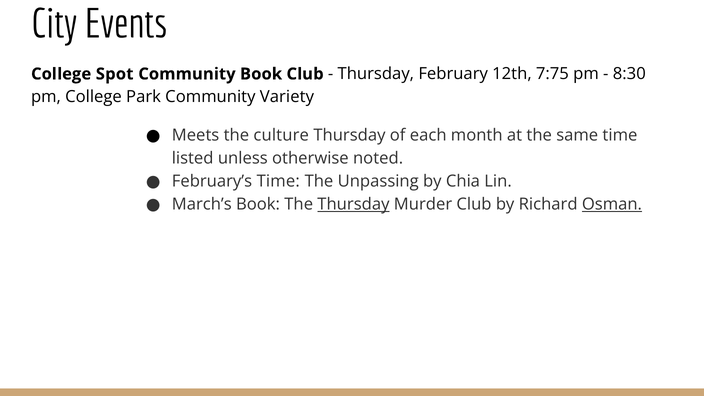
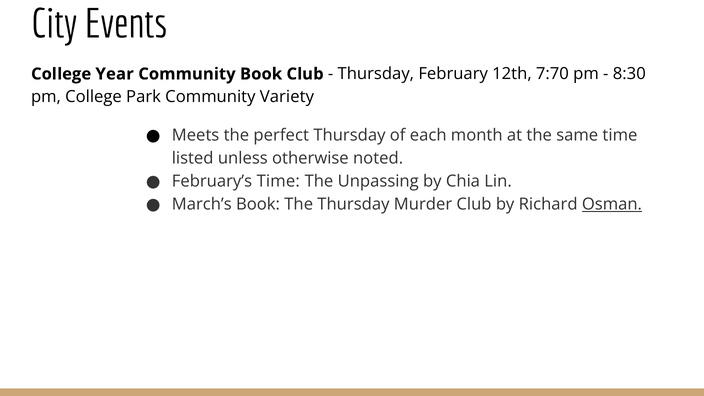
Spot: Spot -> Year
7:75: 7:75 -> 7:70
culture: culture -> perfect
Thursday at (353, 204) underline: present -> none
